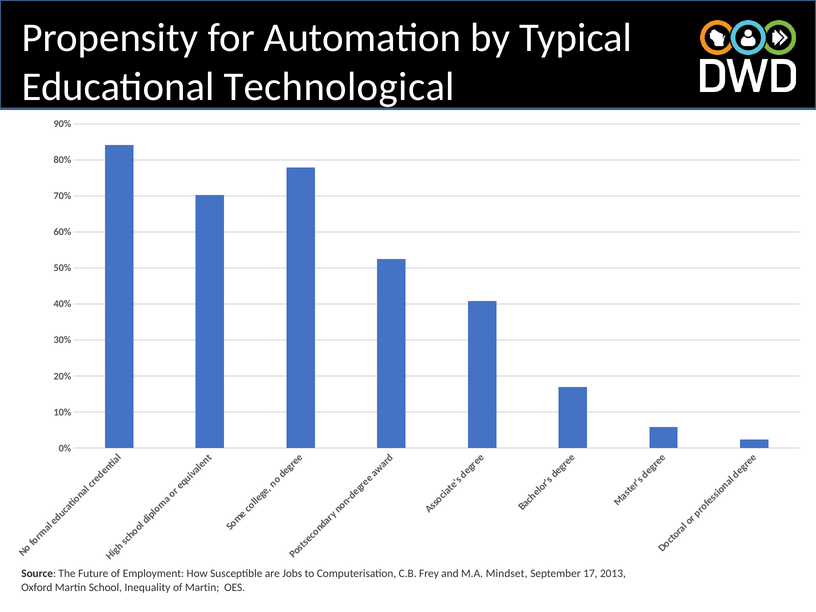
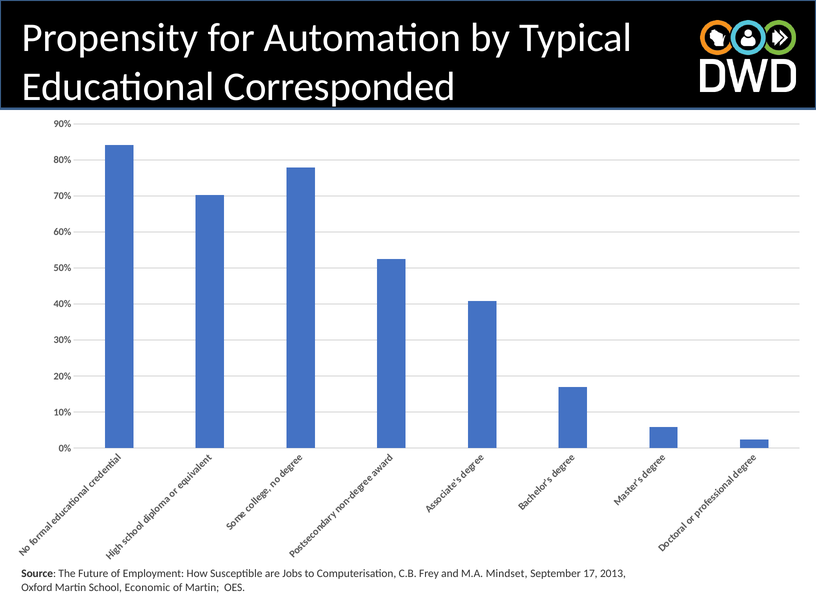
Technological: Technological -> Corresponded
Inequality: Inequality -> Economic
